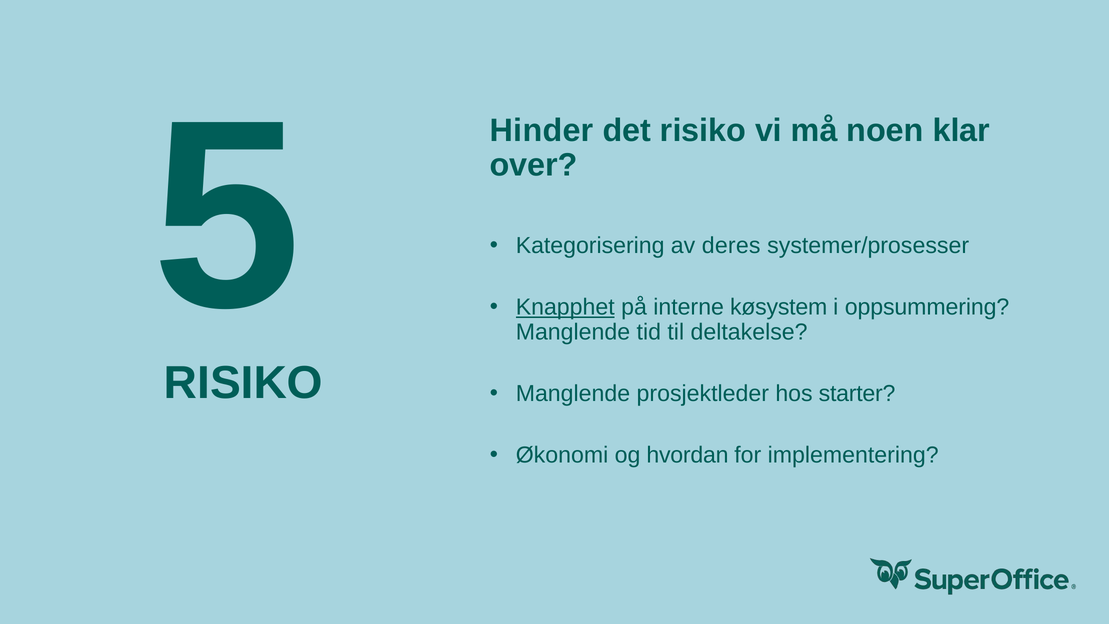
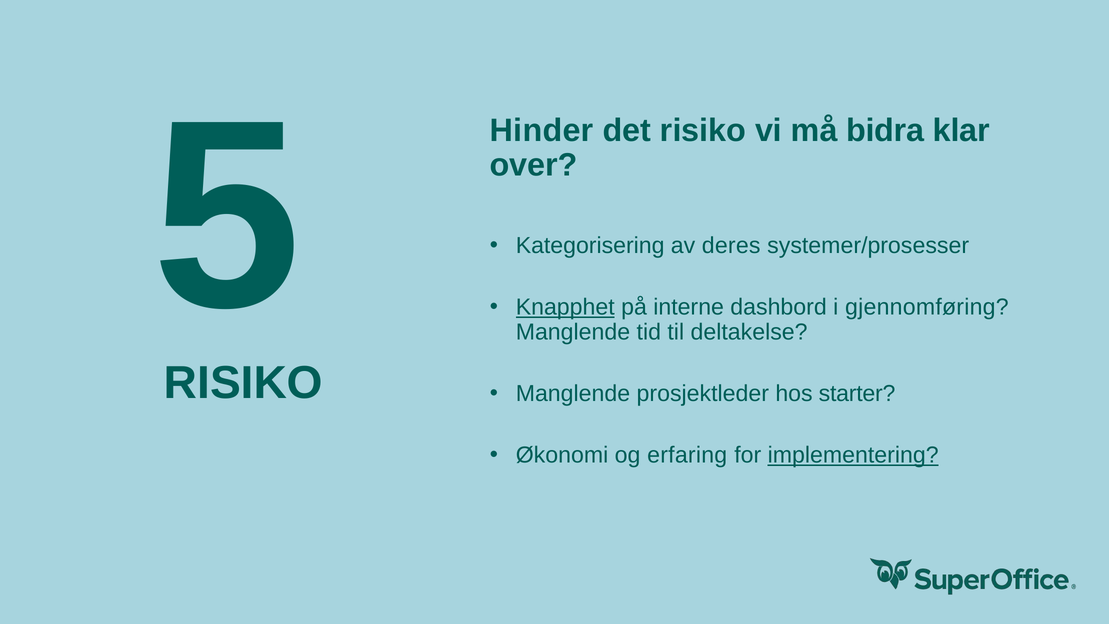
noen: noen -> bidra
køsystem: køsystem -> dashbord
oppsummering: oppsummering -> gjennomføring
hvordan: hvordan -> erfaring
implementering underline: none -> present
